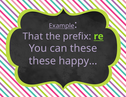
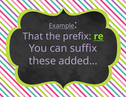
can these: these -> suffix
happy…: happy… -> added…
